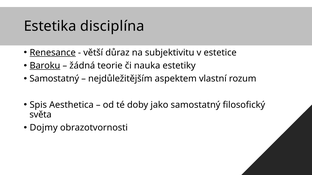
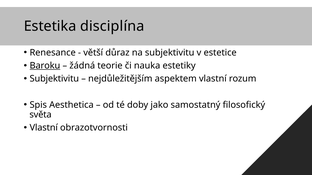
Renesance underline: present -> none
Samostatný at (54, 79): Samostatný -> Subjektivitu
Dojmy at (44, 128): Dojmy -> Vlastní
